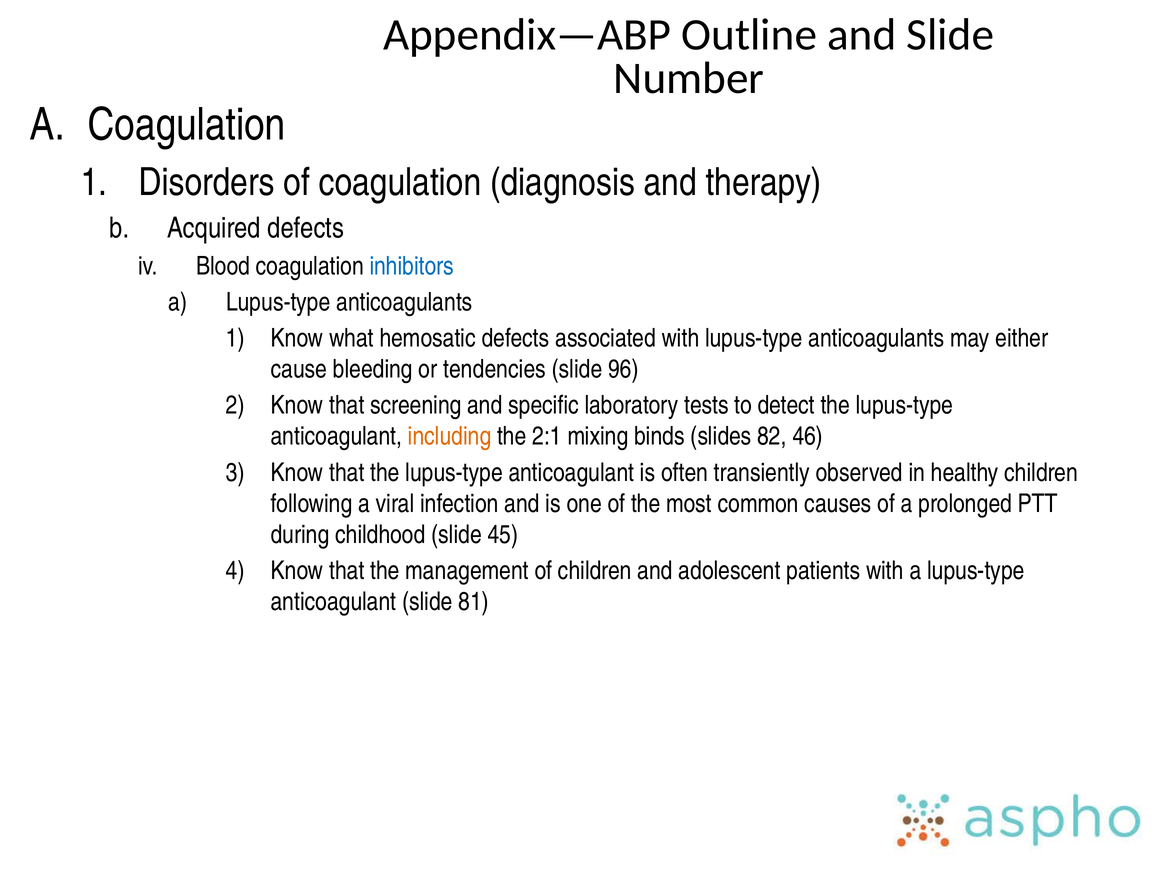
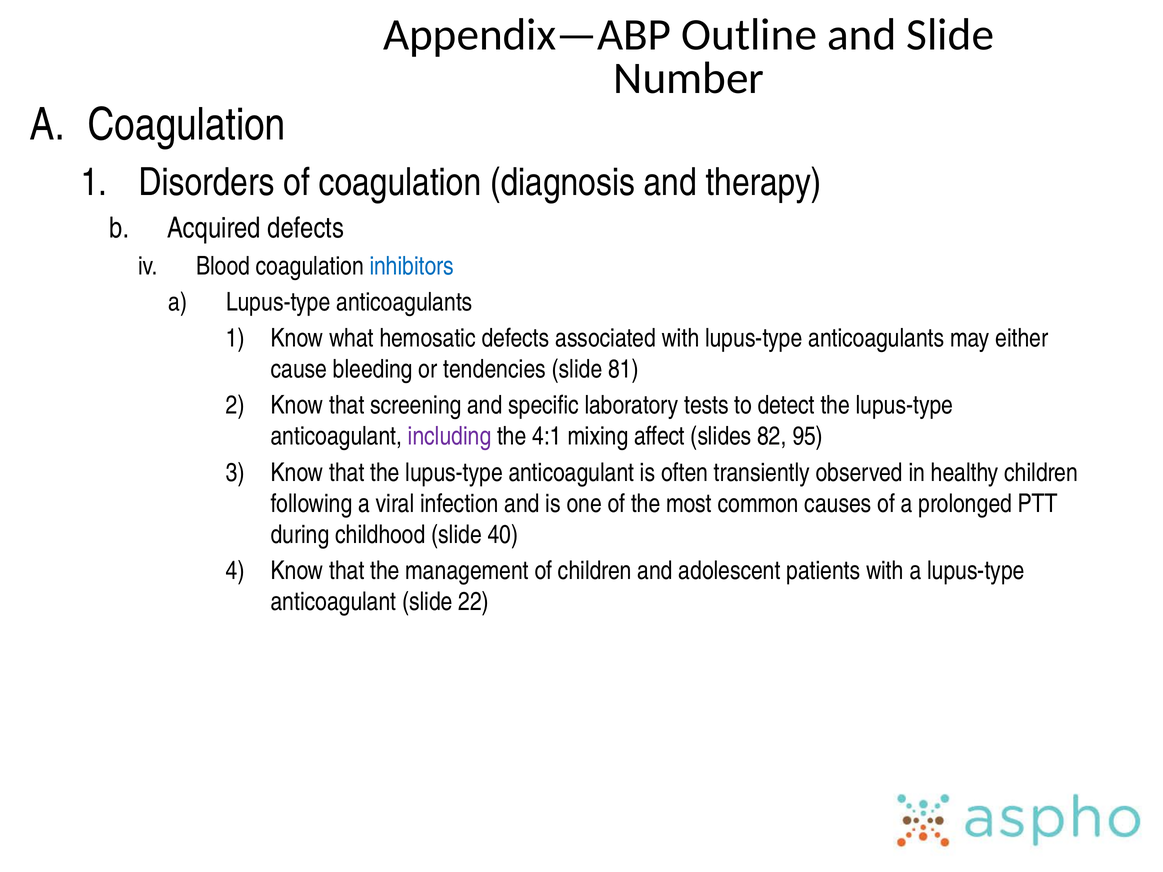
96: 96 -> 81
including colour: orange -> purple
2:1: 2:1 -> 4:1
binds: binds -> affect
46: 46 -> 95
45: 45 -> 40
81: 81 -> 22
